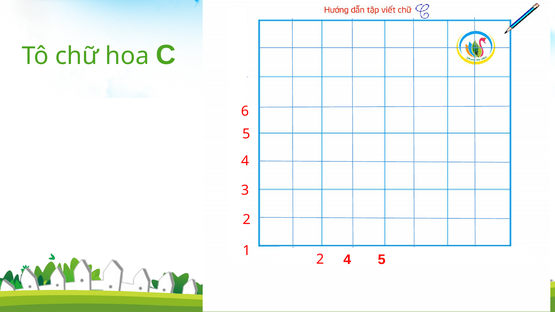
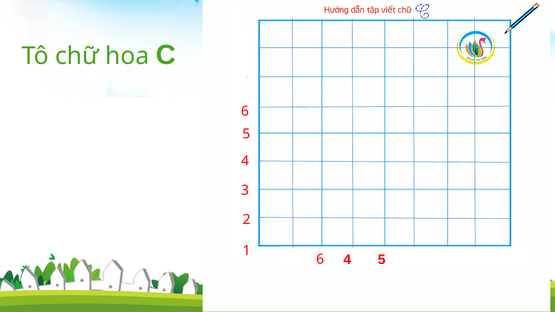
2 at (320, 259): 2 -> 6
